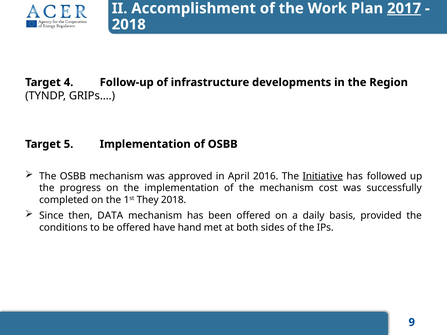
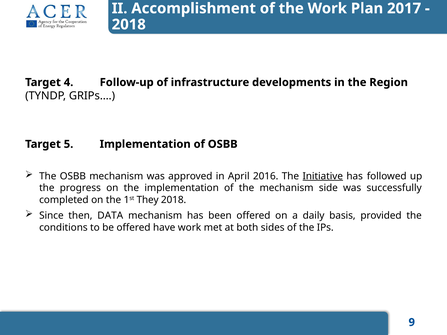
2017 underline: present -> none
cost: cost -> side
have hand: hand -> work
